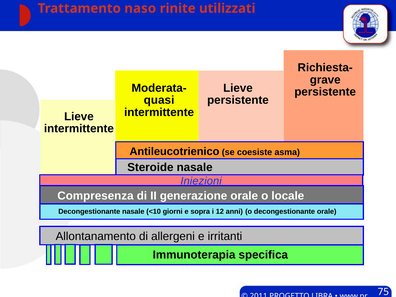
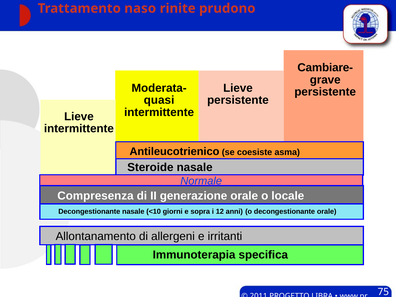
utilizzati: utilizzati -> prudono
Richiesta-: Richiesta- -> Cambiare-
Iniezioni: Iniezioni -> Normale
